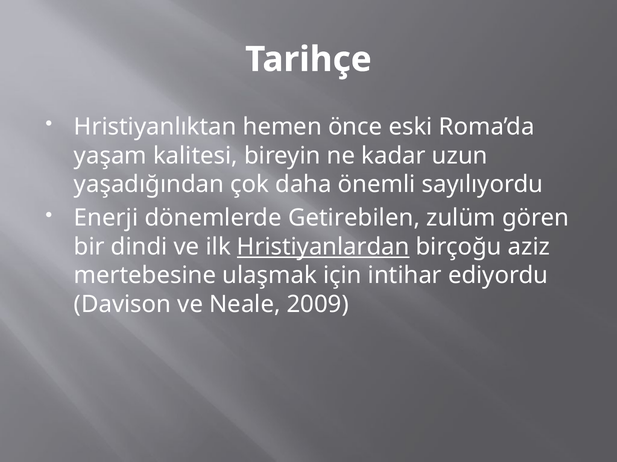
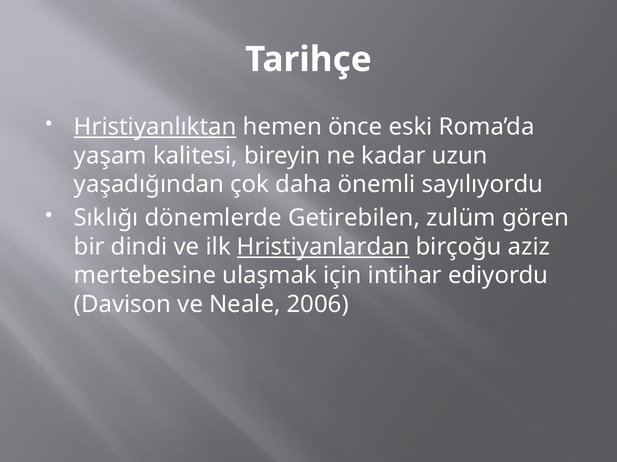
Hristiyanlıktan underline: none -> present
Enerji: Enerji -> Sıklığı
2009: 2009 -> 2006
